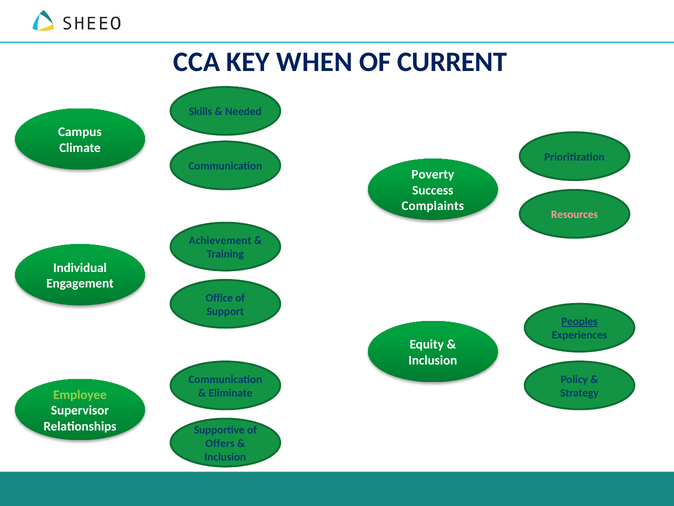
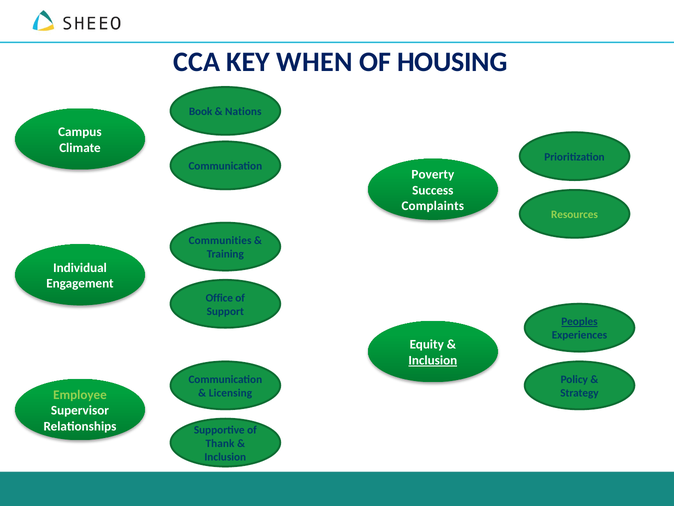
CURRENT: CURRENT -> HOUSING
Skills: Skills -> Book
Needed: Needed -> Nations
Resources colour: pink -> light green
Achievement: Achievement -> Communities
Inclusion at (433, 360) underline: none -> present
Eliminate: Eliminate -> Licensing
Offers: Offers -> Thank
